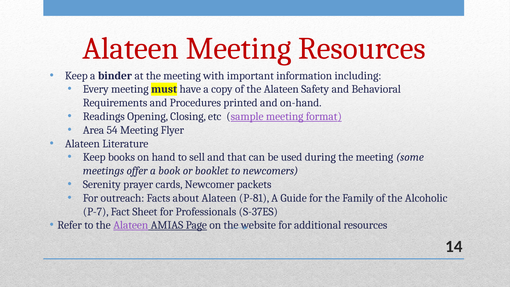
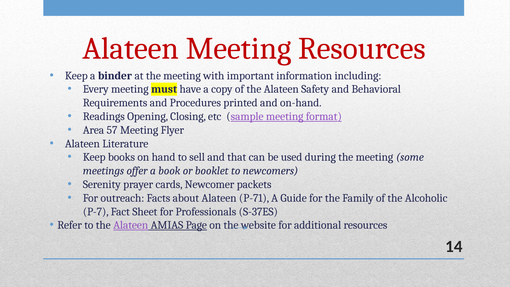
54: 54 -> 57
P-81: P-81 -> P-71
